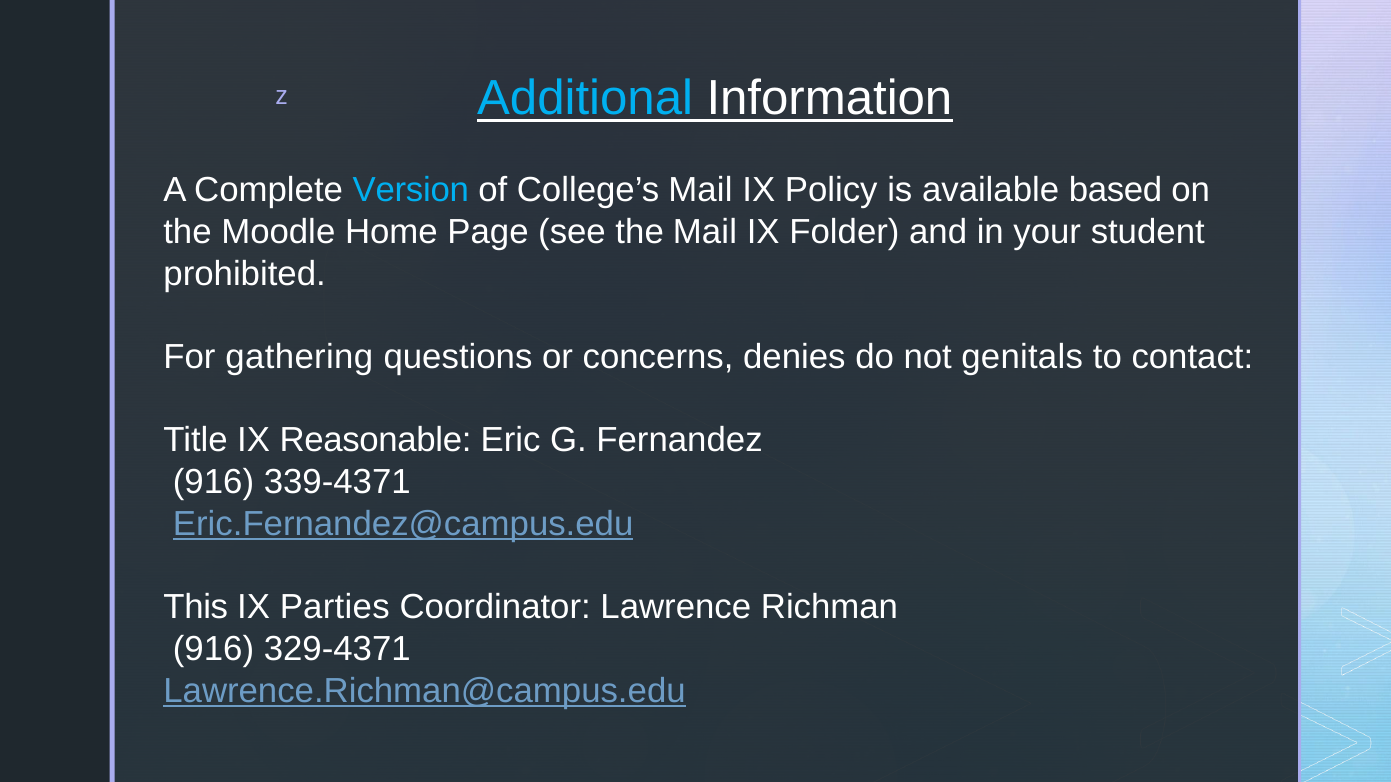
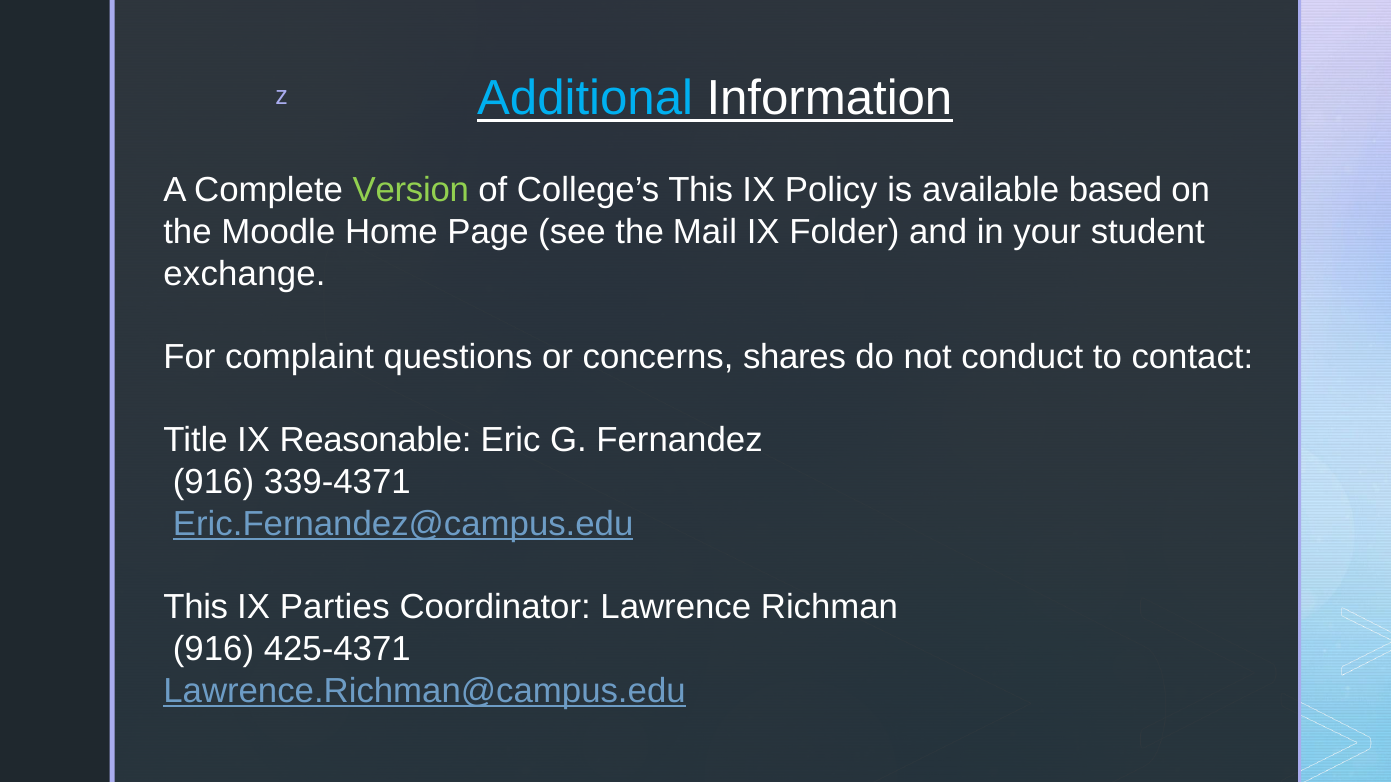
Version colour: light blue -> light green
College’s Mail: Mail -> This
prohibited: prohibited -> exchange
gathering: gathering -> complaint
denies: denies -> shares
genitals: genitals -> conduct
329-4371: 329-4371 -> 425-4371
